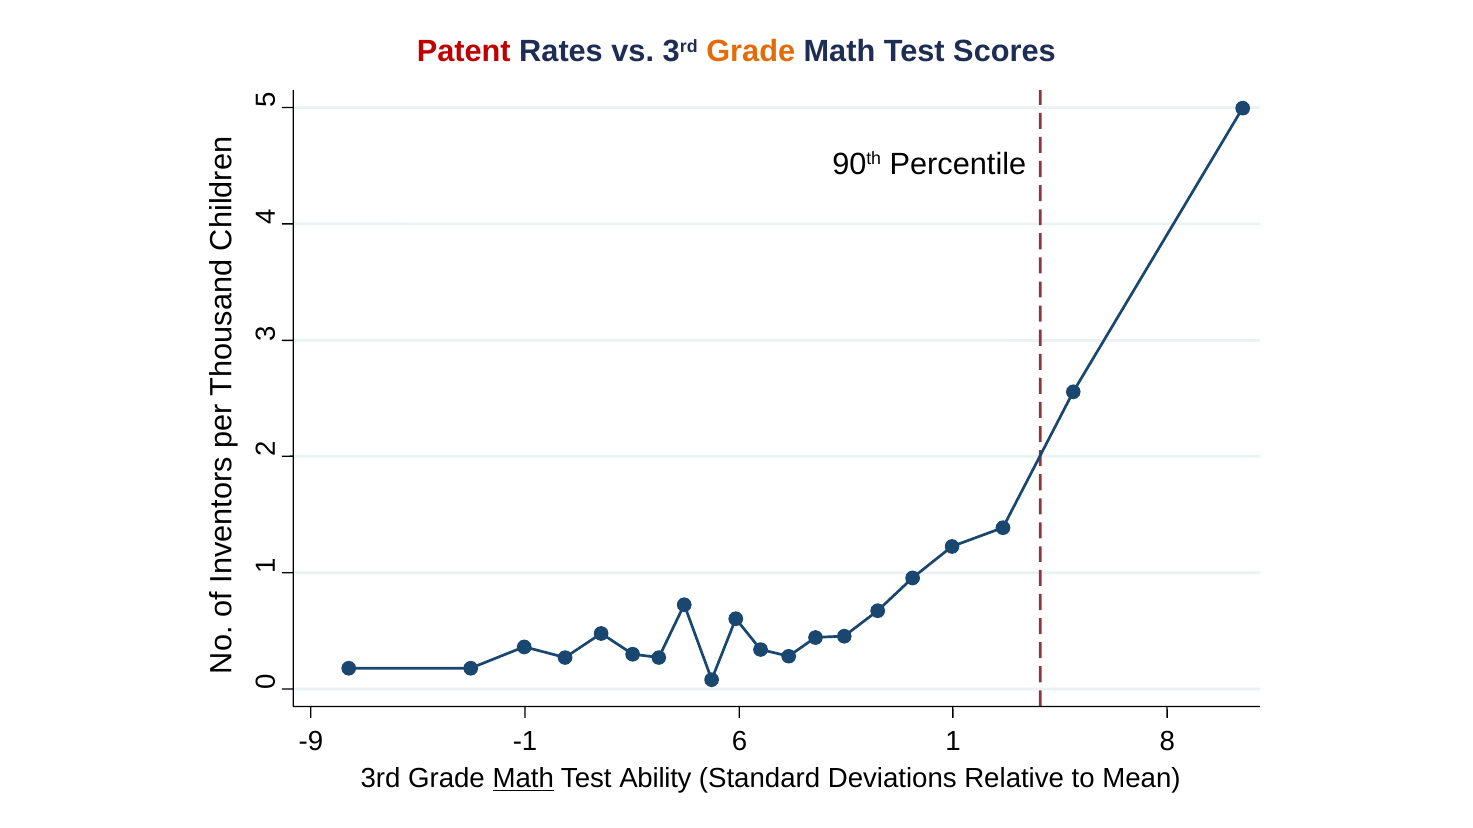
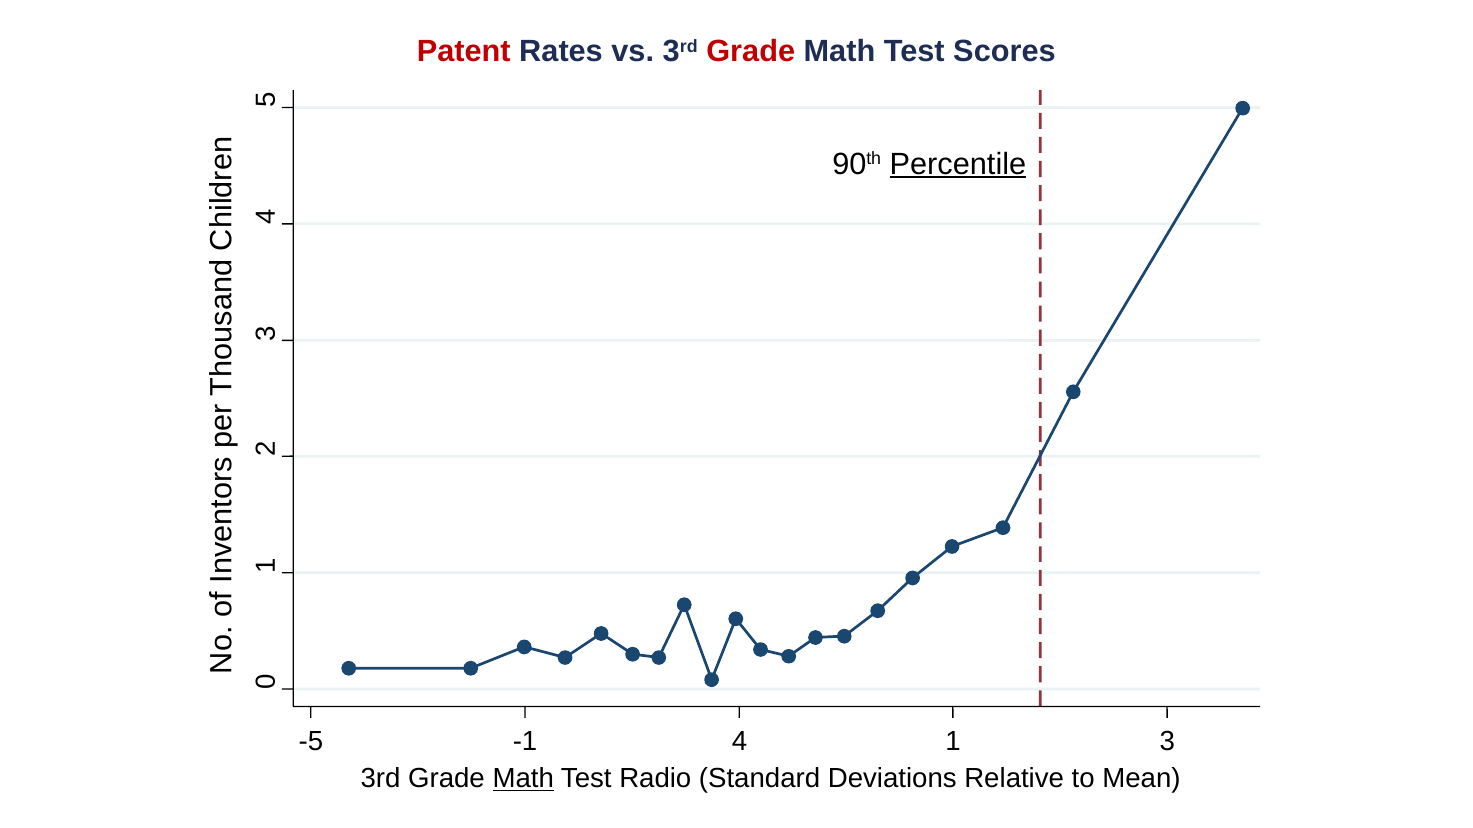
Grade at (751, 52) colour: orange -> red
Percentile underline: none -> present
-9: -9 -> -5
-1 6: 6 -> 4
1 8: 8 -> 3
Ability: Ability -> Radio
